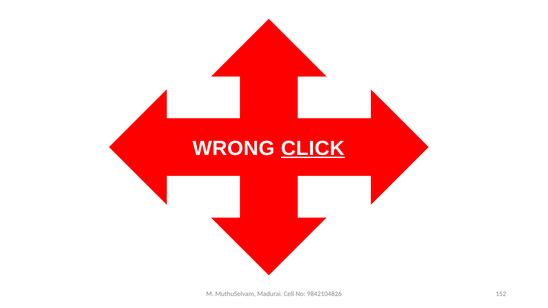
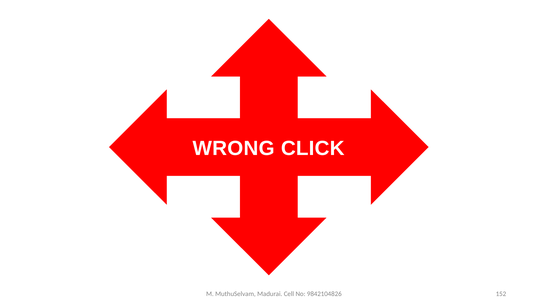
CLICK underline: present -> none
